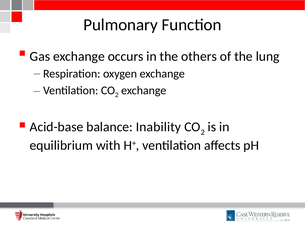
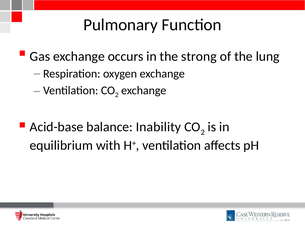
others: others -> strong
